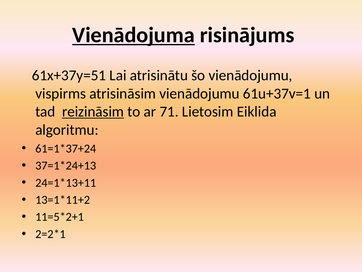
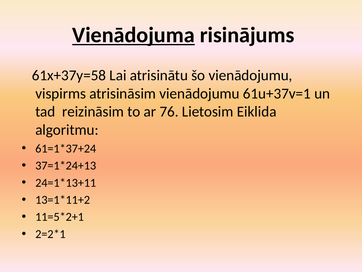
61x+37y=51: 61x+37y=51 -> 61x+37y=58
reizināsim underline: present -> none
71: 71 -> 76
